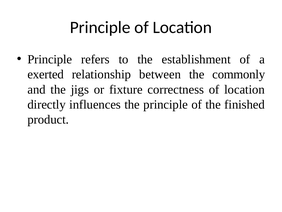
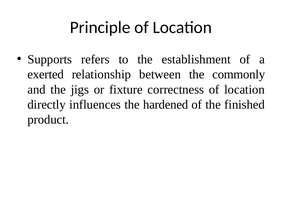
Principle at (50, 59): Principle -> Supports
the principle: principle -> hardened
